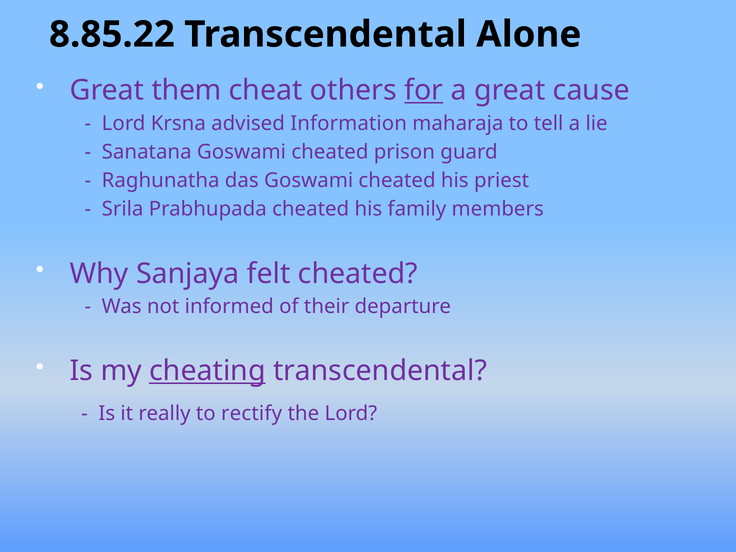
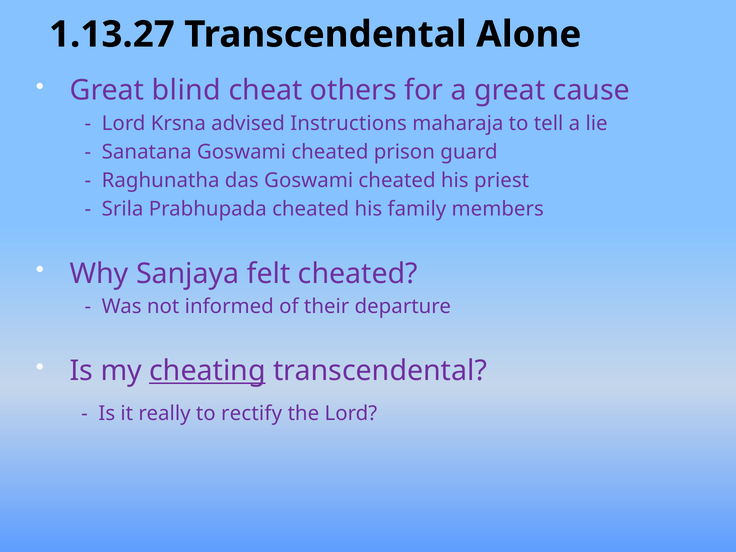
8.85.22: 8.85.22 -> 1.13.27
them: them -> blind
for underline: present -> none
Information: Information -> Instructions
